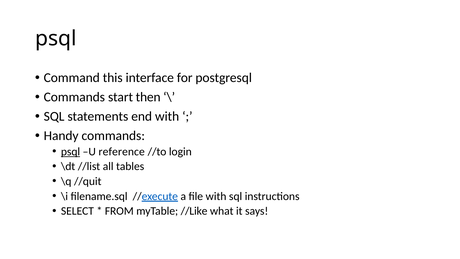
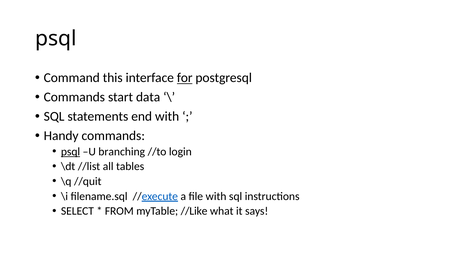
for underline: none -> present
then: then -> data
reference: reference -> branching
